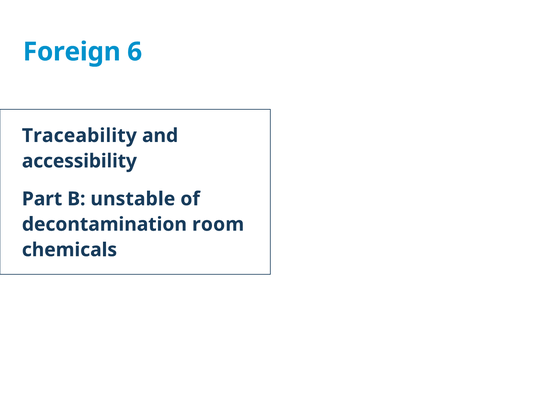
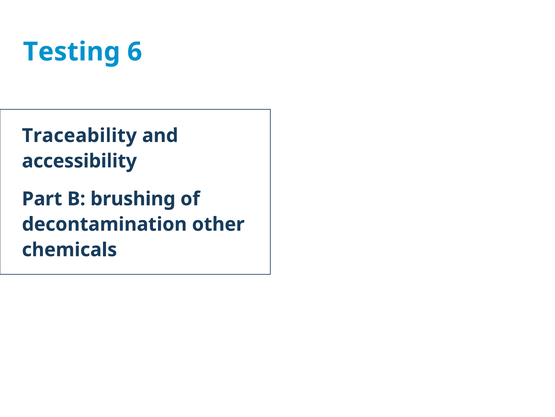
Foreign: Foreign -> Testing
unstable: unstable -> brushing
room: room -> other
